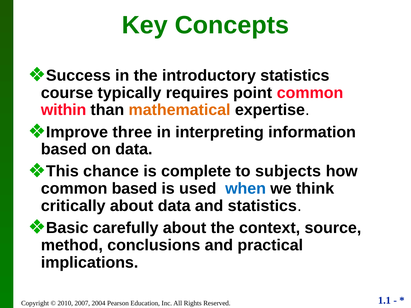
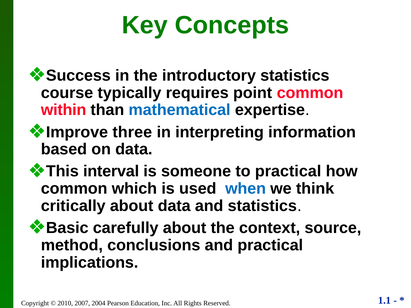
mathematical colour: orange -> blue
chance: chance -> interval
complete: complete -> someone
to subjects: subjects -> practical
common based: based -> which
